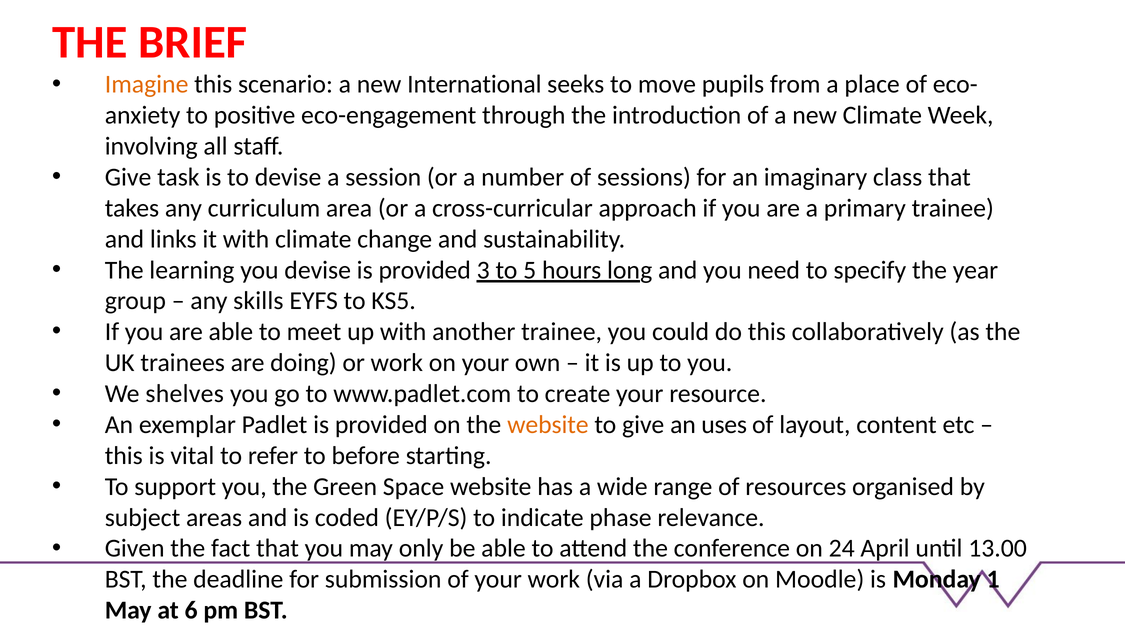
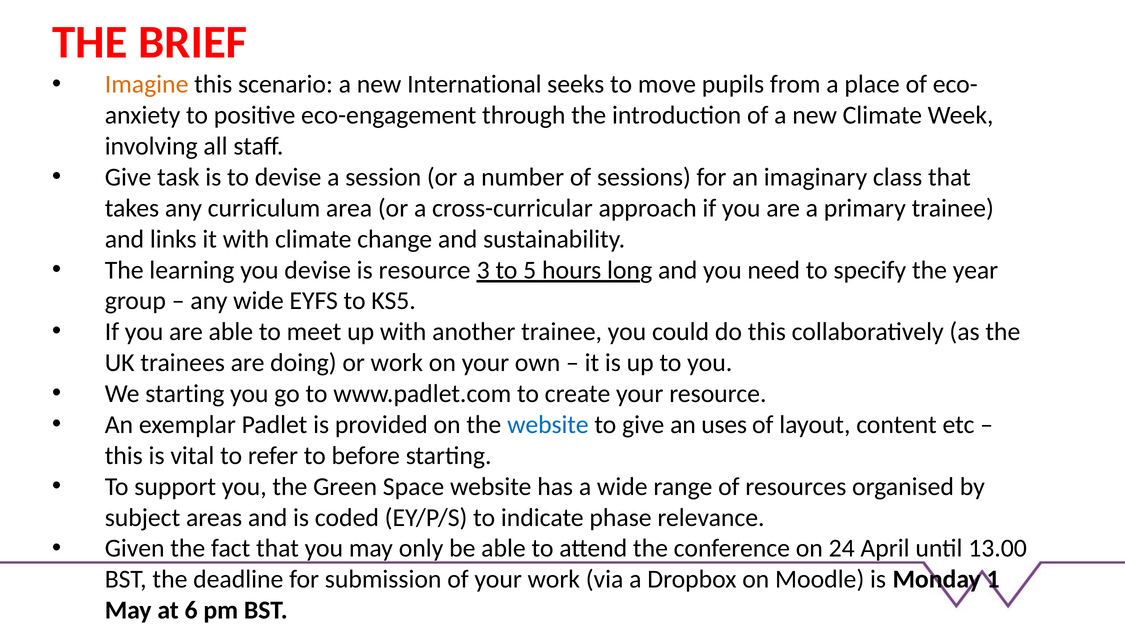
devise is provided: provided -> resource
any skills: skills -> wide
We shelves: shelves -> starting
website at (548, 425) colour: orange -> blue
